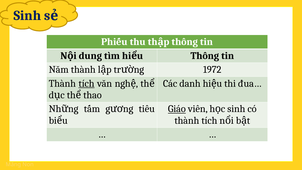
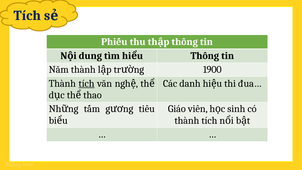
Sinh at (27, 16): Sinh -> Tích
1972: 1972 -> 1900
Giáo underline: present -> none
